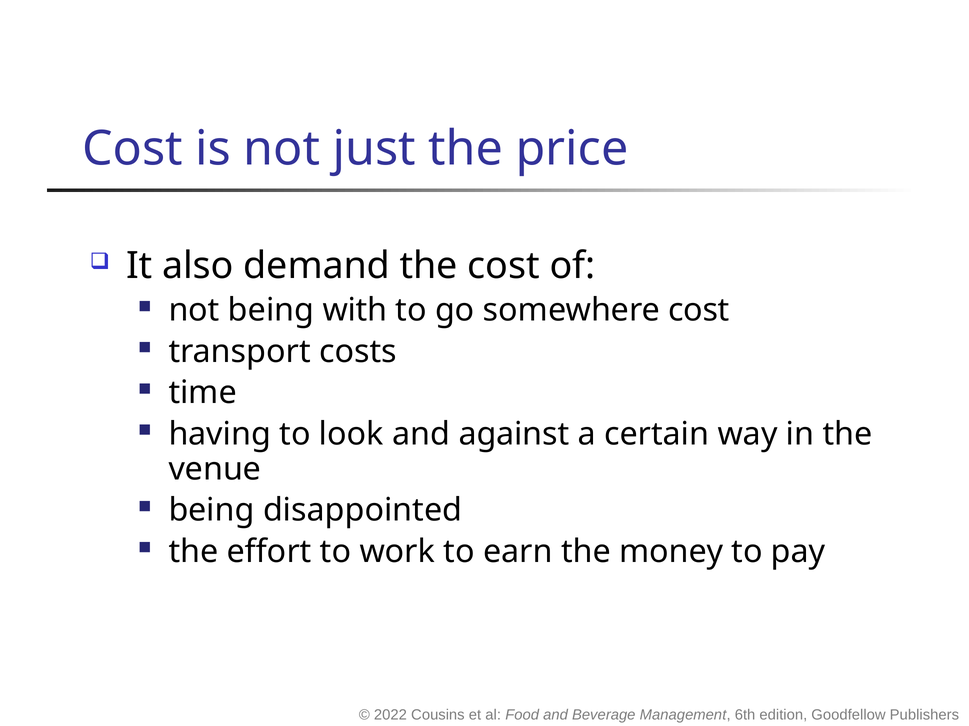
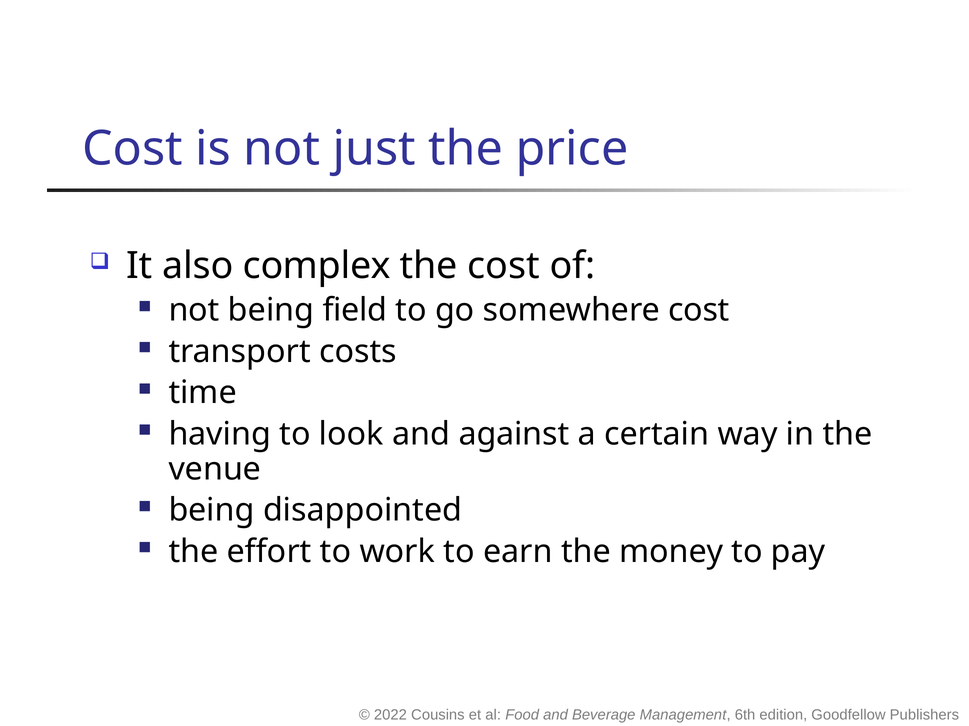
demand: demand -> complex
with: with -> field
